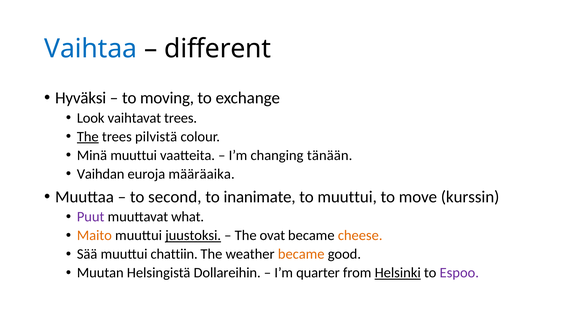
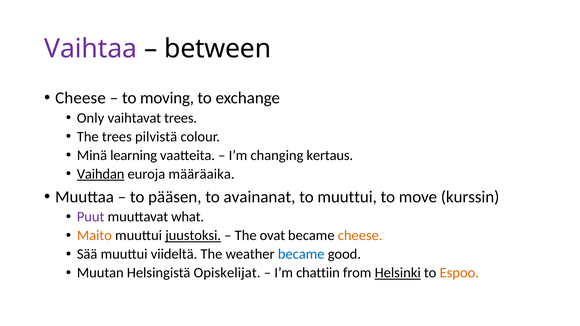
Vaihtaa colour: blue -> purple
different: different -> between
Hyväksi at (81, 98): Hyväksi -> Cheese
Look: Look -> Only
The at (88, 137) underline: present -> none
Minä muuttui: muuttui -> learning
tänään: tänään -> kertaus
Vaihdan underline: none -> present
second: second -> pääsen
inanimate: inanimate -> avainanat
chattiin: chattiin -> viideltä
became at (301, 254) colour: orange -> blue
Dollareihin: Dollareihin -> Opiskelijat
quarter: quarter -> chattiin
Espoo colour: purple -> orange
